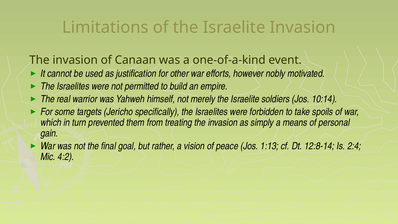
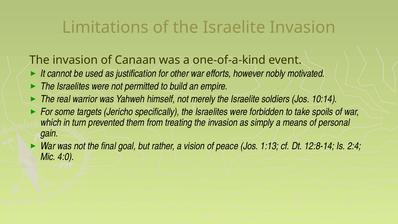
4:2: 4:2 -> 4:0
